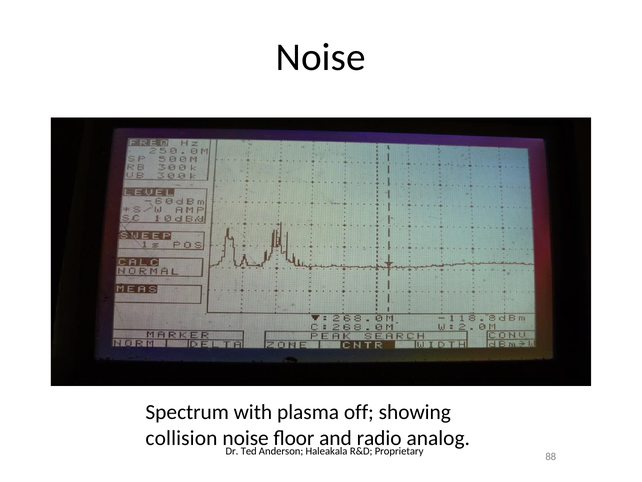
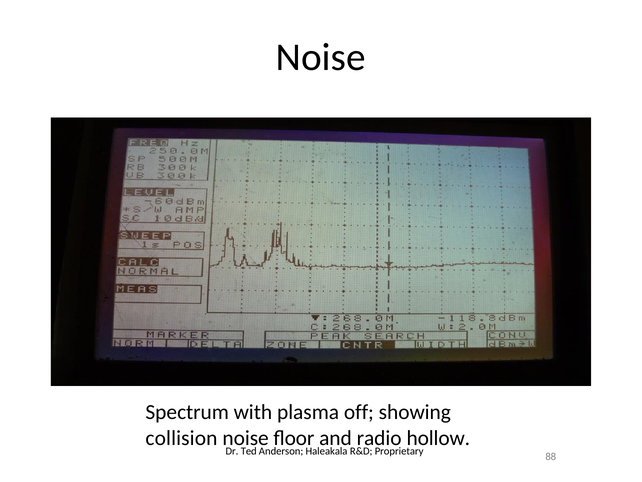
analog: analog -> hollow
